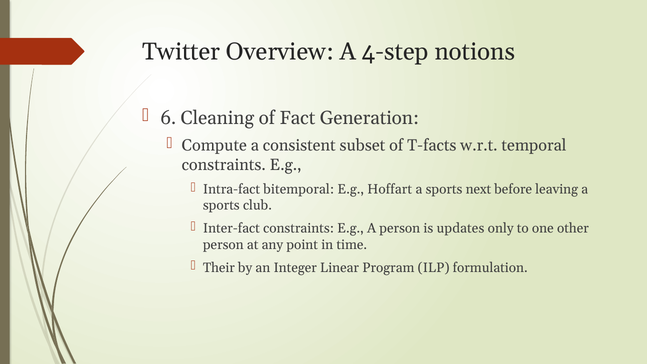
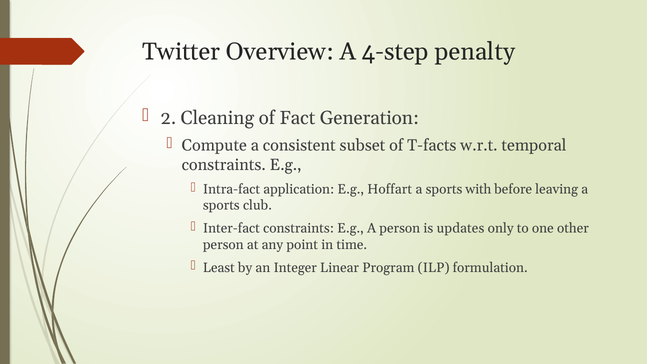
notions: notions -> penalty
6: 6 -> 2
bitemporal: bitemporal -> application
next: next -> with
Their: Their -> Least
